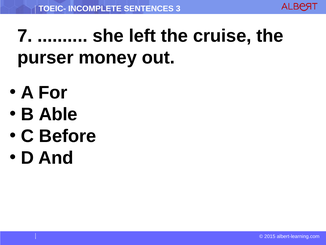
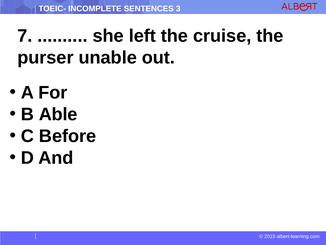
money: money -> unable
